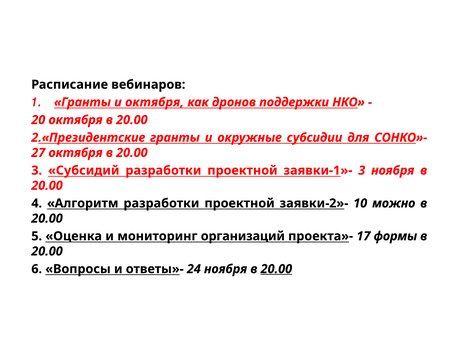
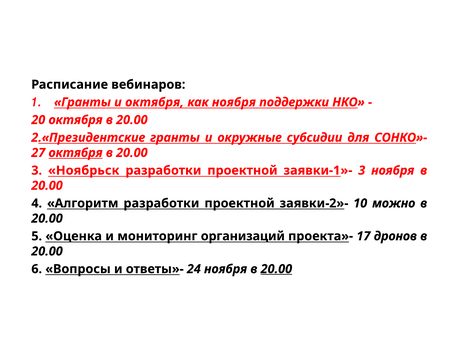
как дронов: дронов -> ноября
октября at (76, 153) underline: none -> present
Субсидий: Субсидий -> Ноябрьск
формы: формы -> дронов
